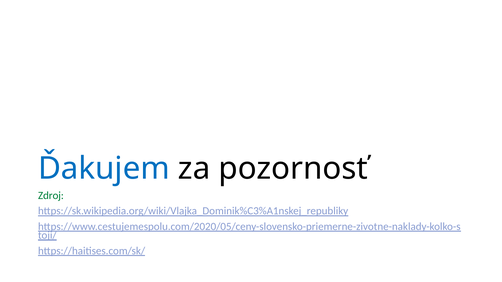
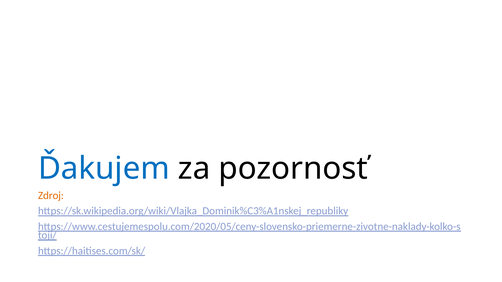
Zdroj colour: green -> orange
